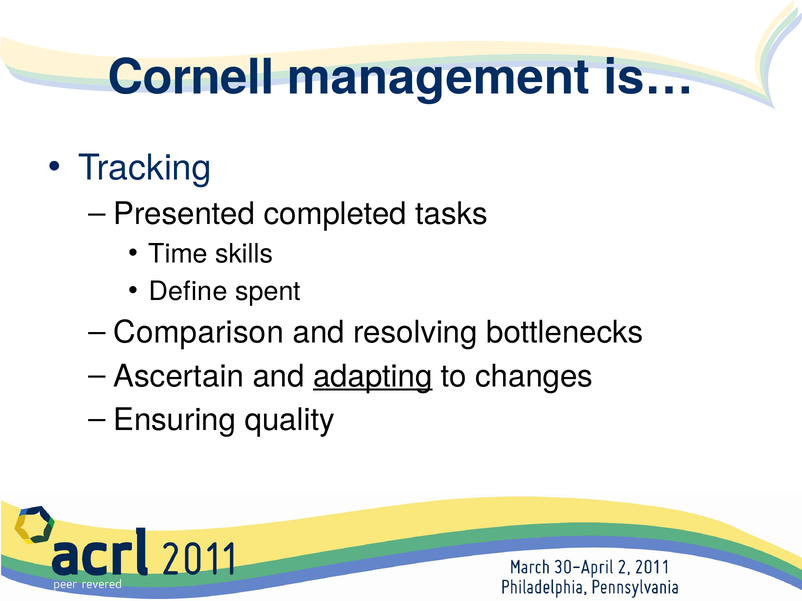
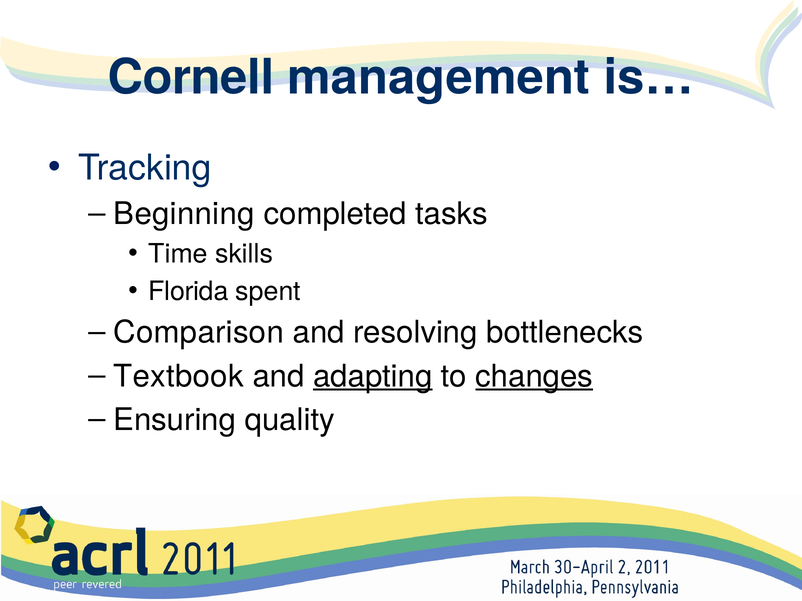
Presented: Presented -> Beginning
Define: Define -> Florida
Ascertain: Ascertain -> Textbook
changes underline: none -> present
